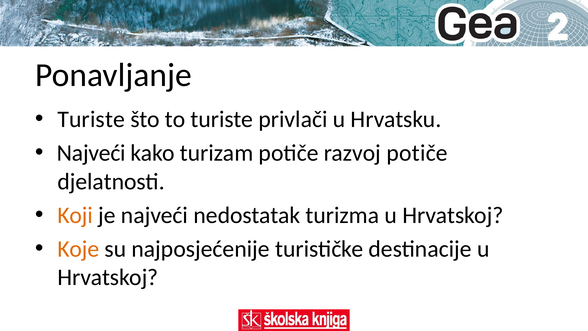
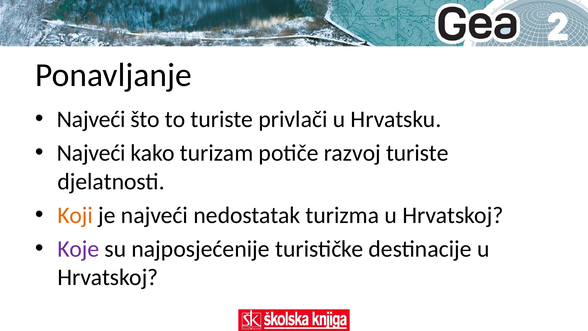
Turiste at (91, 119): Turiste -> Najveći
razvoj potiče: potiče -> turiste
Koje colour: orange -> purple
